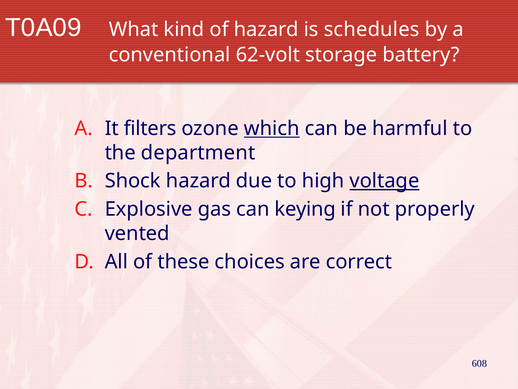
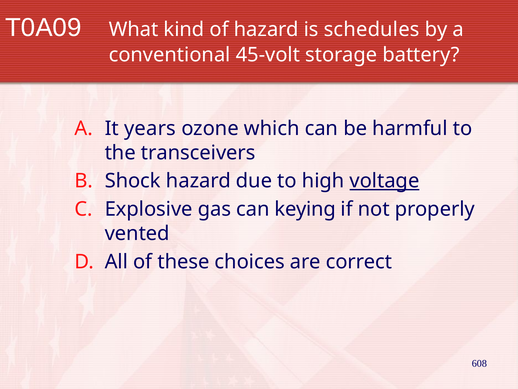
62-volt: 62-volt -> 45-volt
filters: filters -> years
which underline: present -> none
department: department -> transceivers
